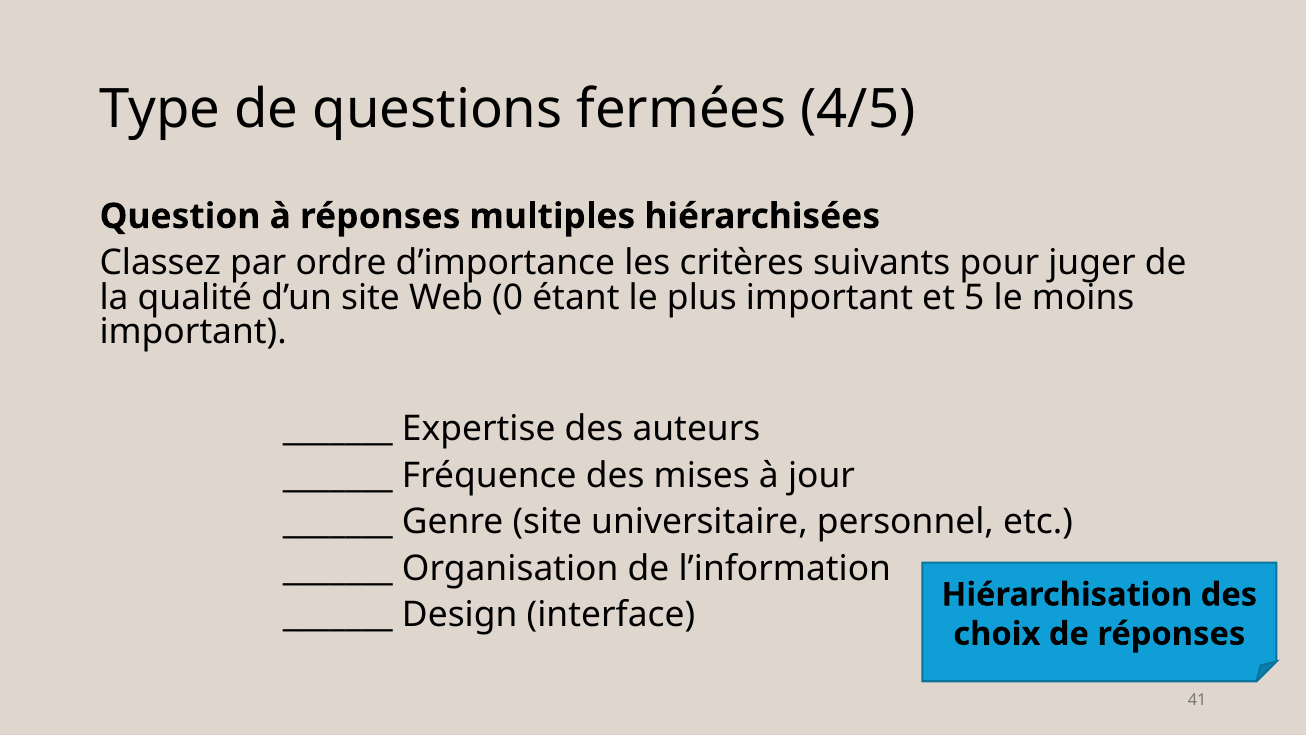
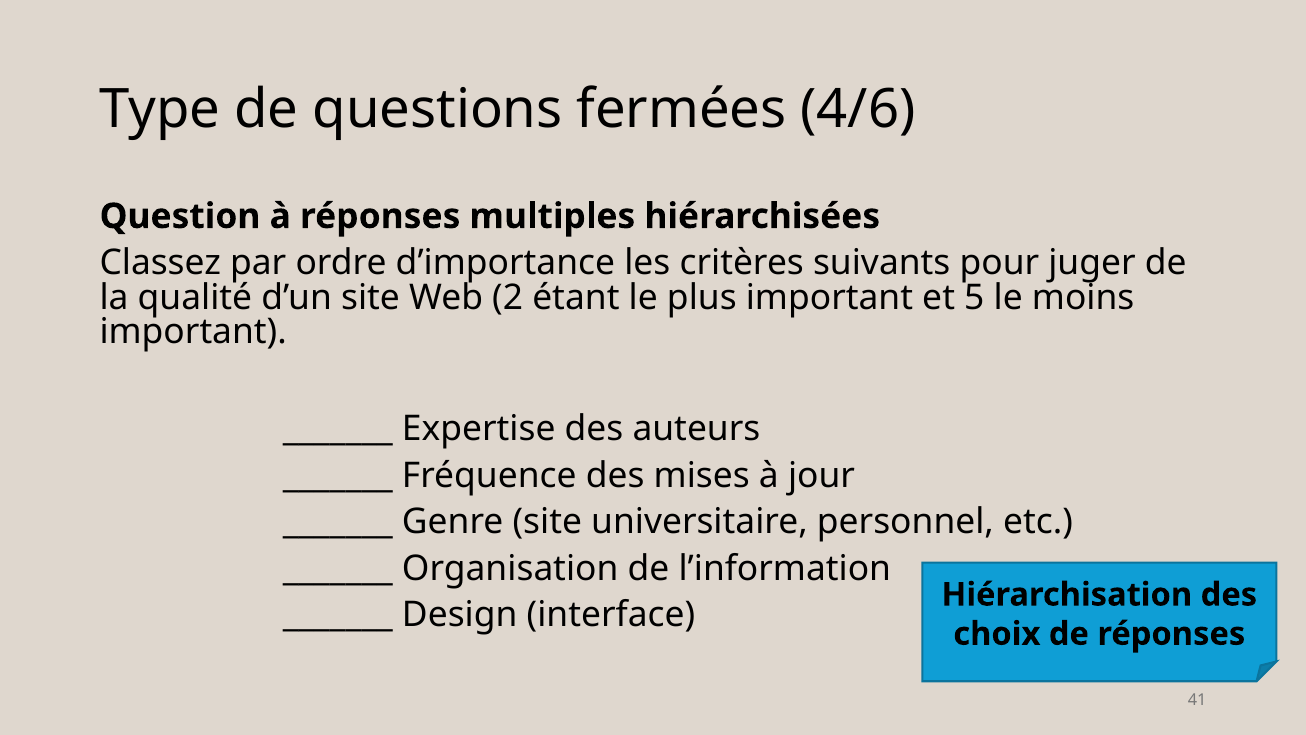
4/5: 4/5 -> 4/6
0: 0 -> 2
